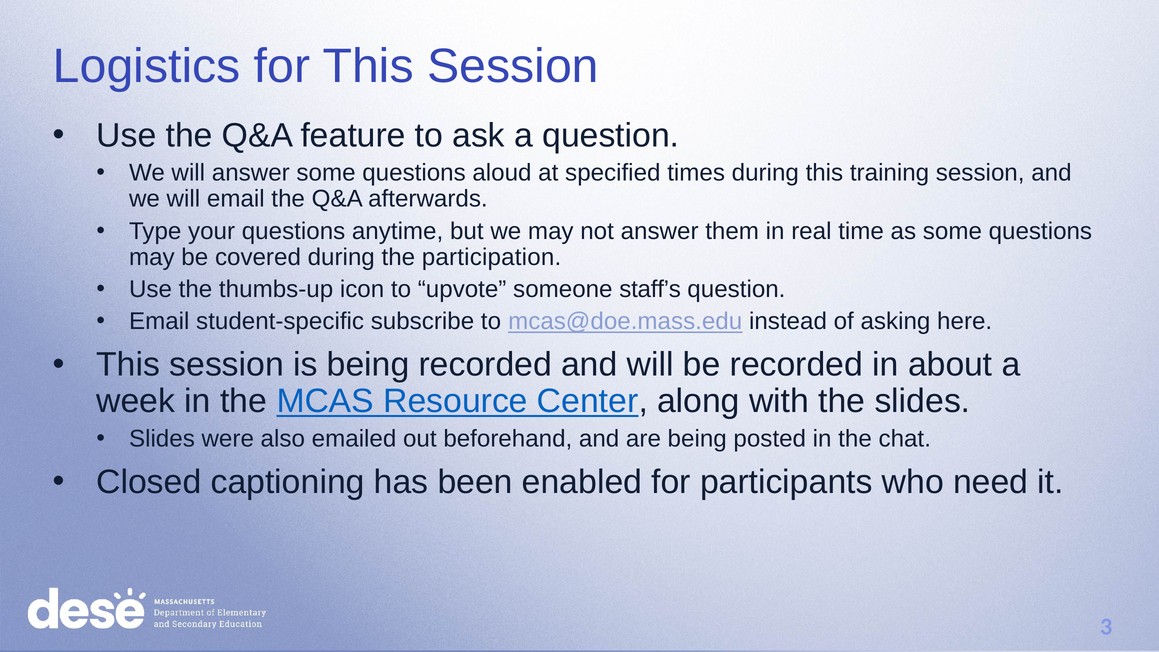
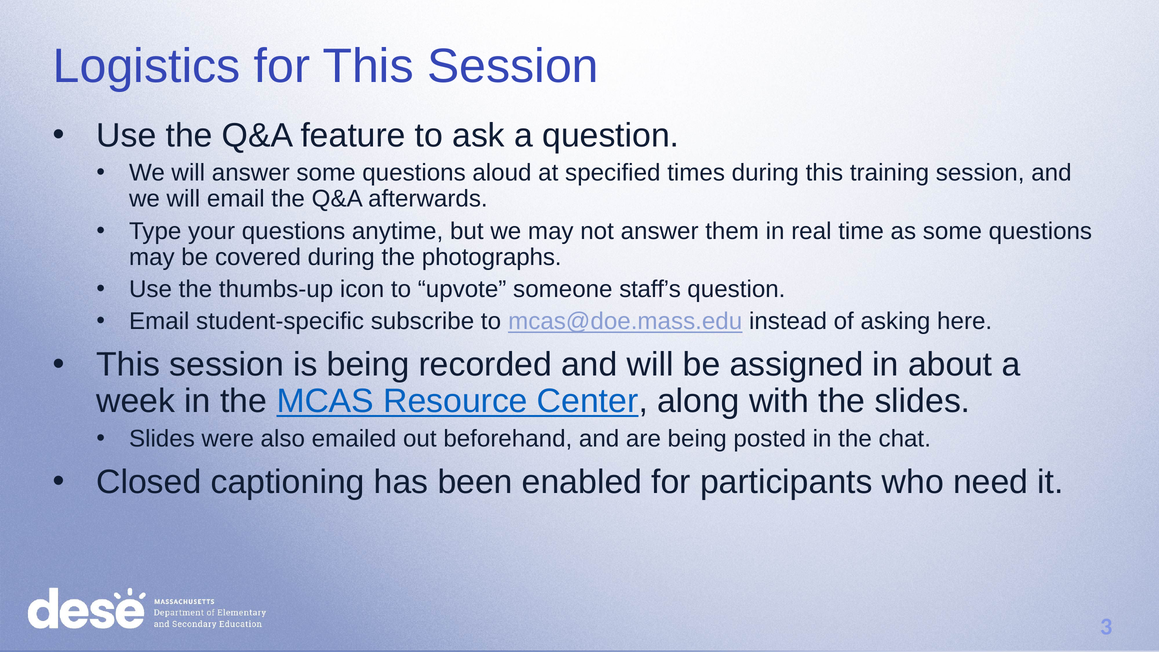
participation: participation -> photographs
be recorded: recorded -> assigned
